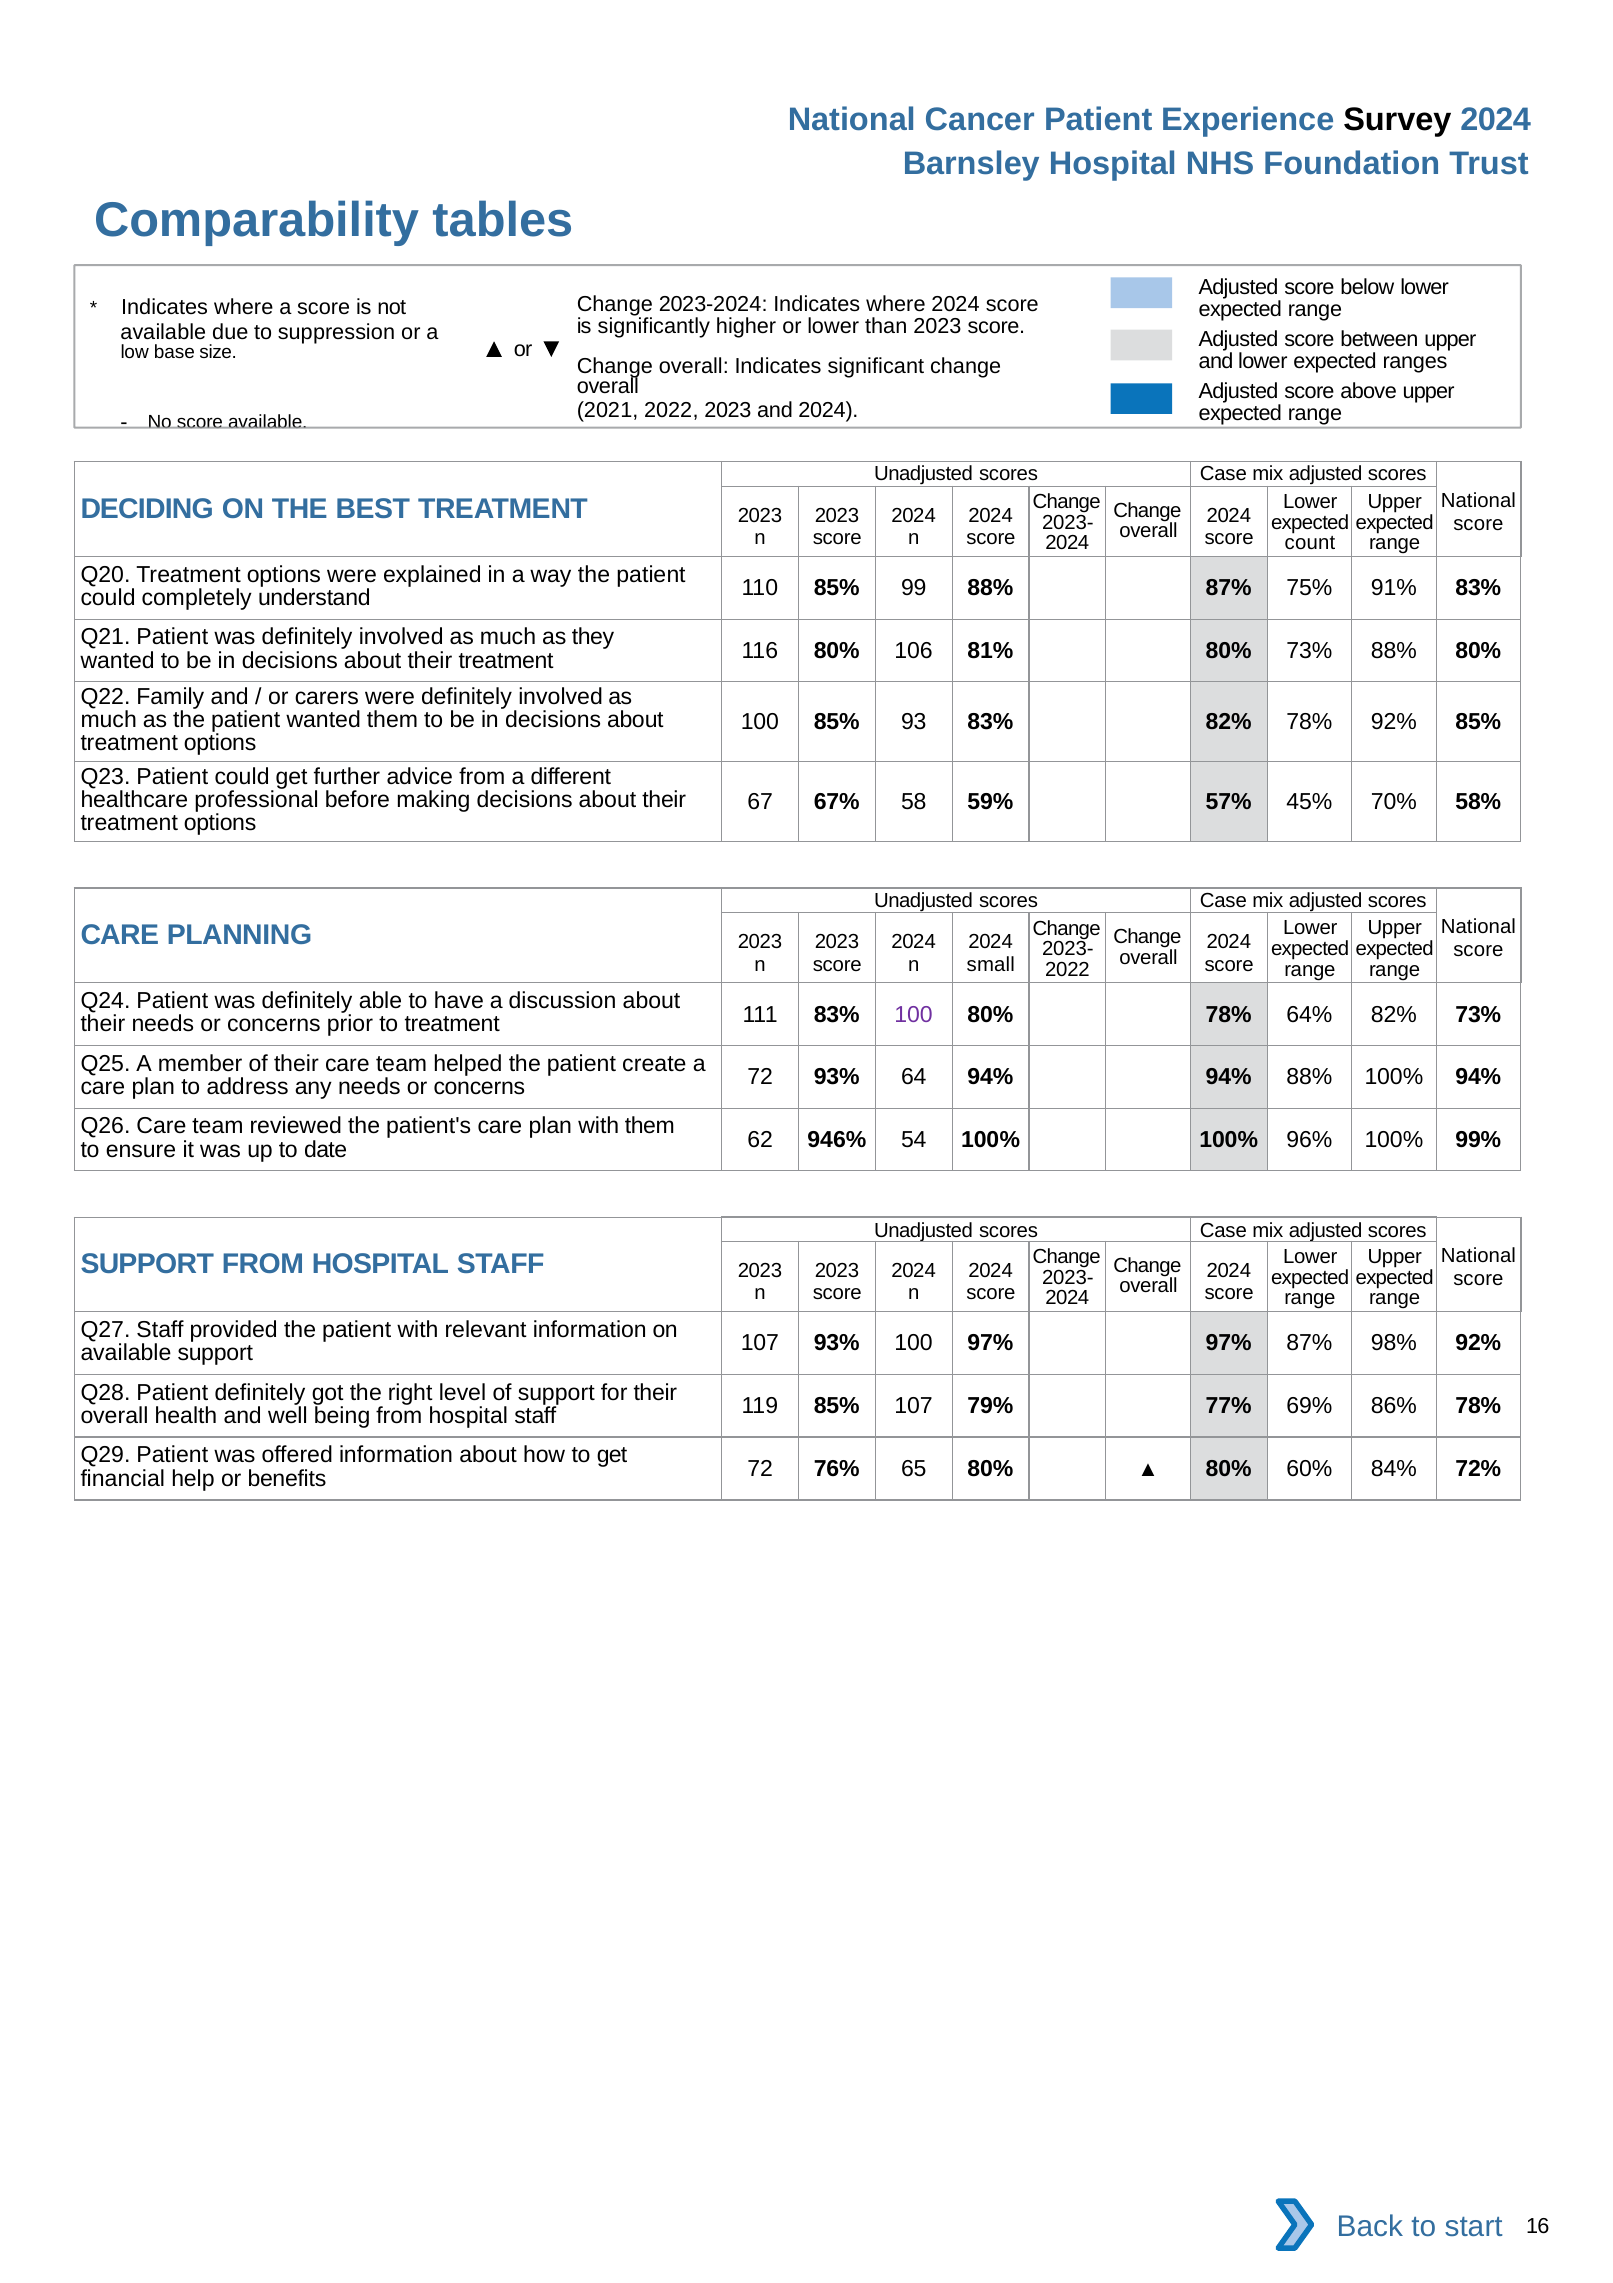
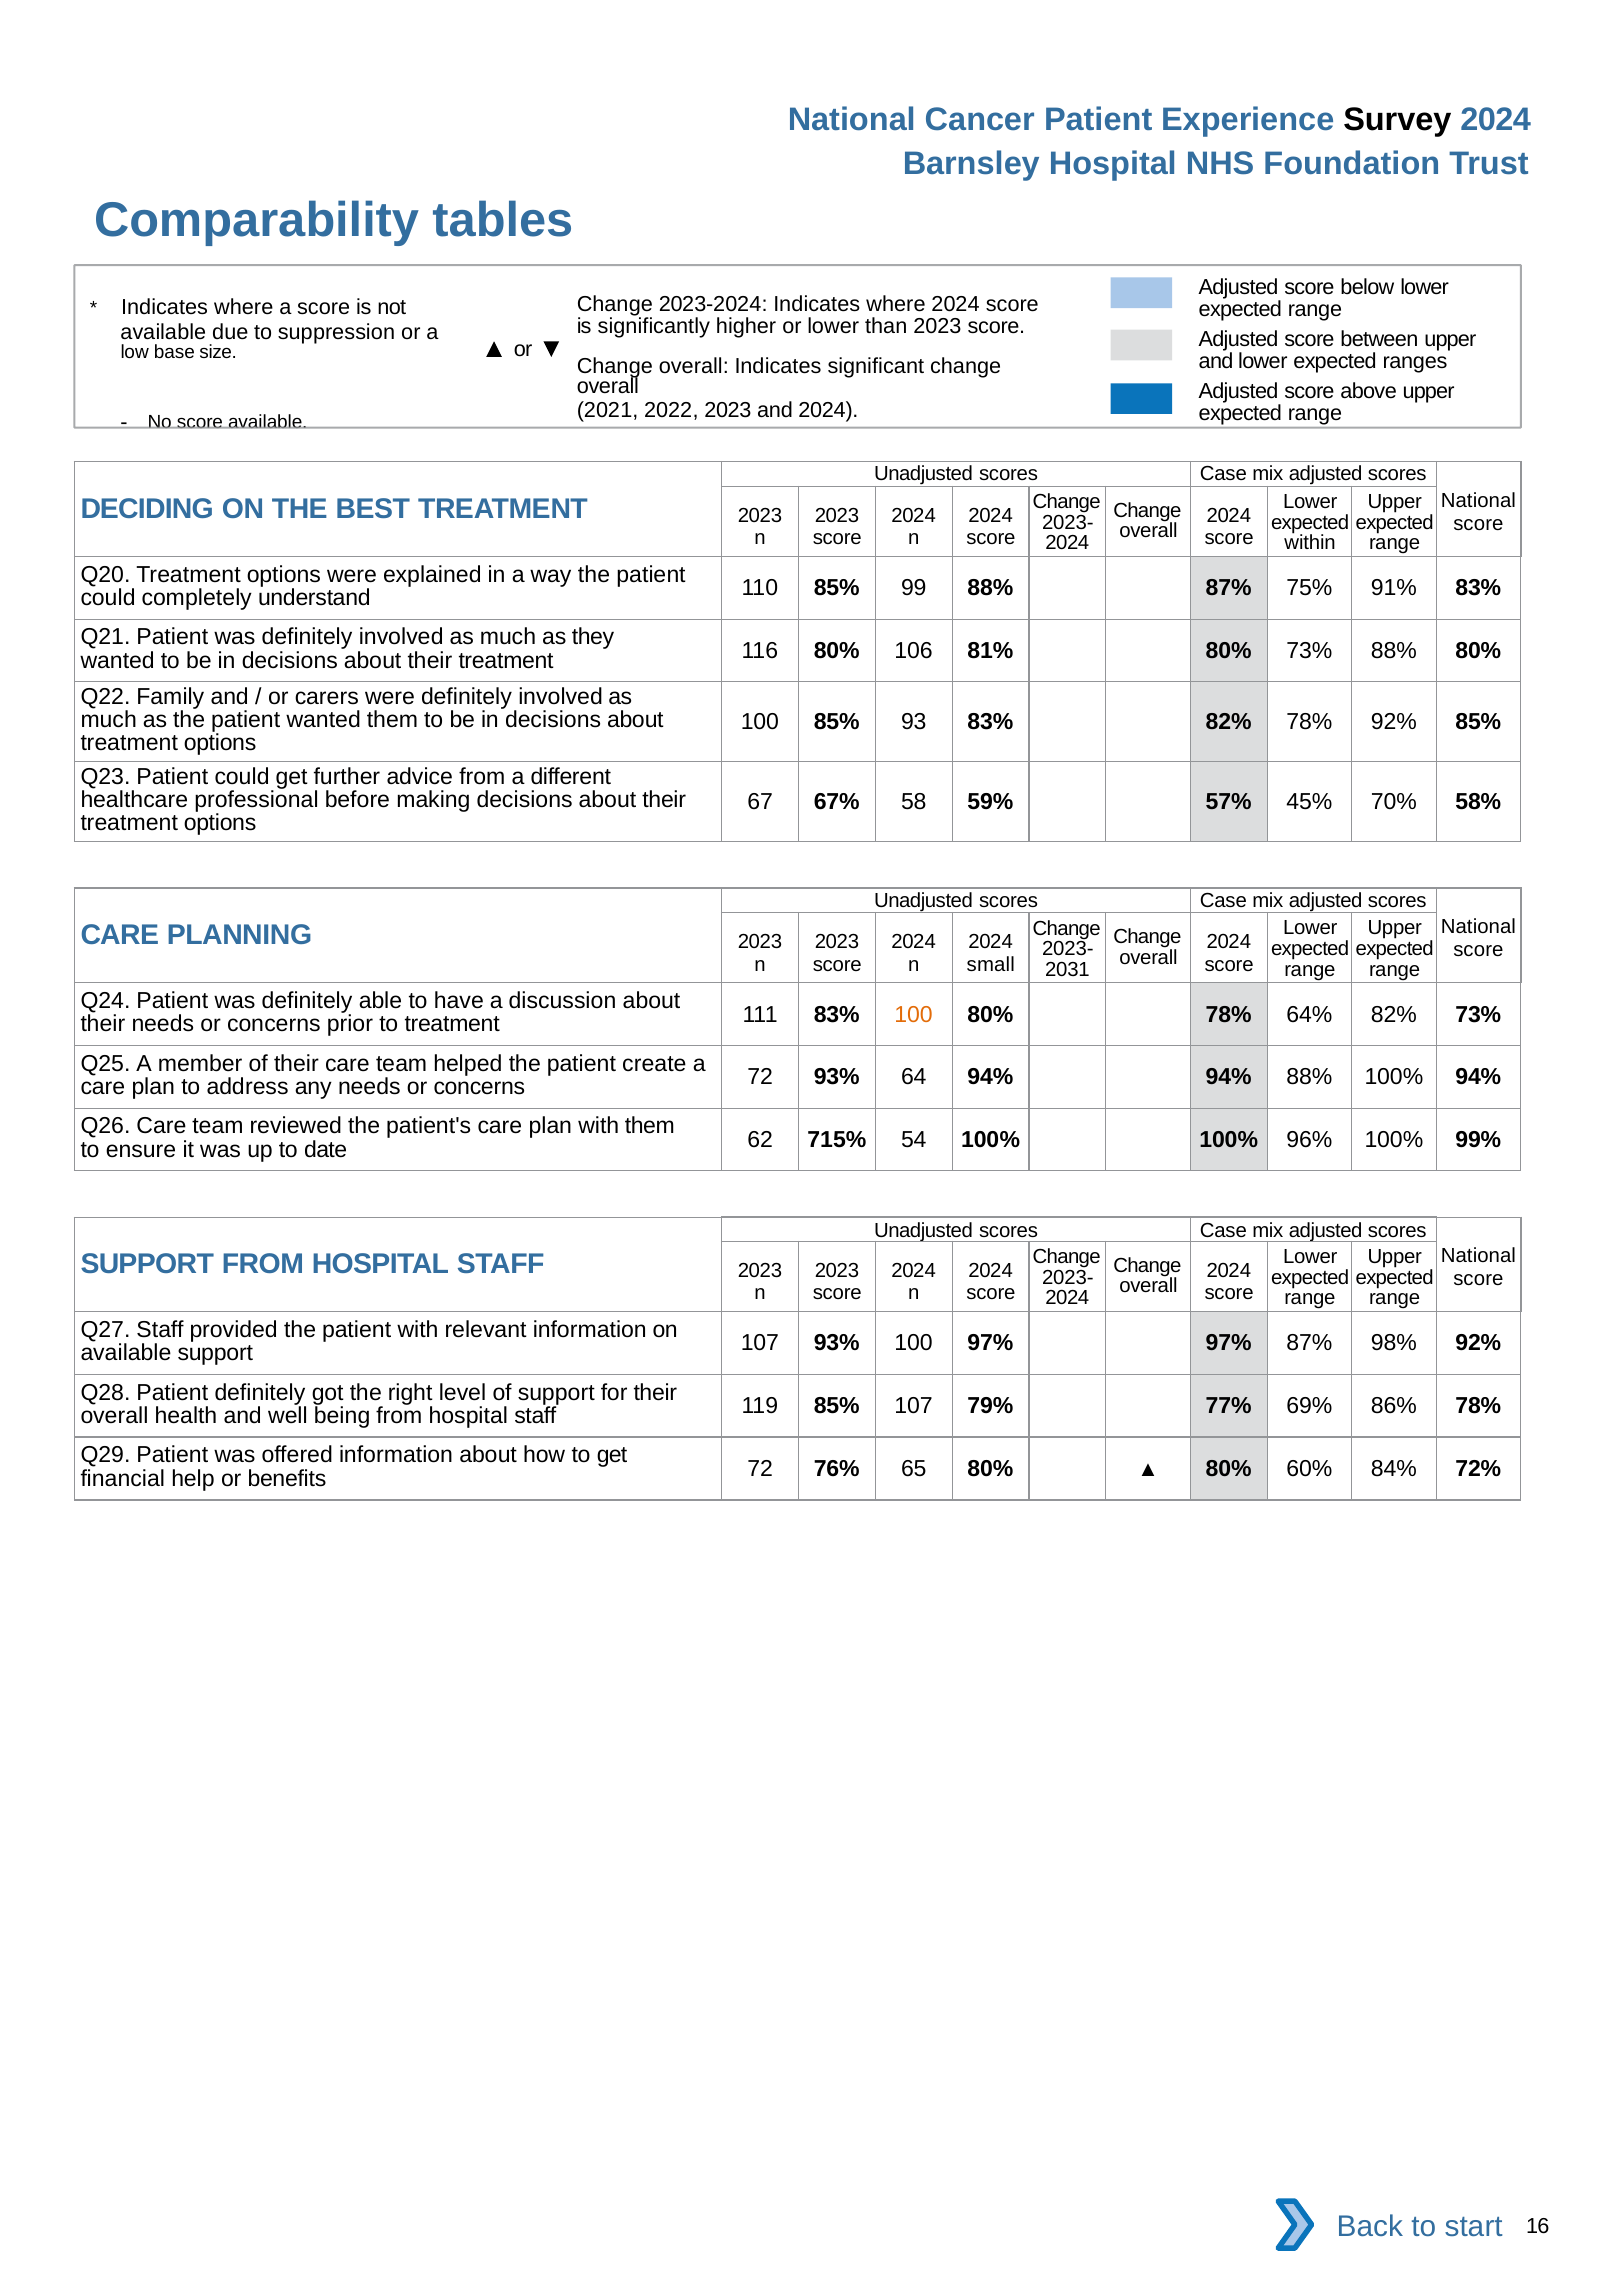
count: count -> within
2022 at (1067, 969): 2022 -> 2031
100 at (914, 1014) colour: purple -> orange
946%: 946% -> 715%
